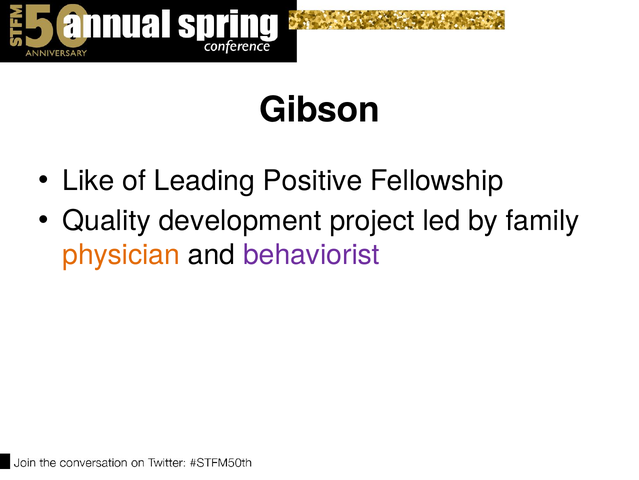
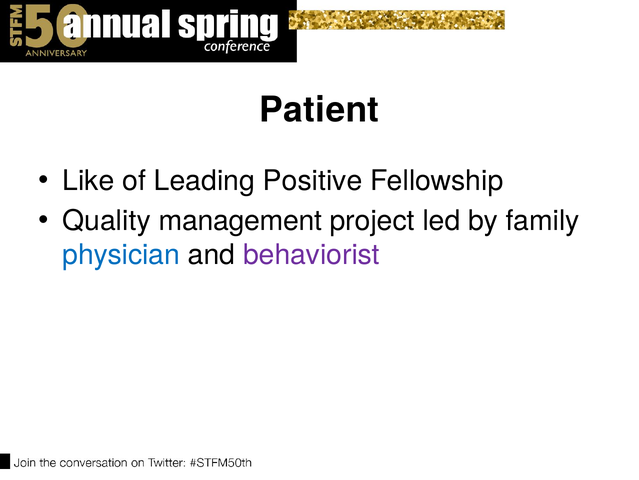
Gibson: Gibson -> Patient
development: development -> management
physician colour: orange -> blue
